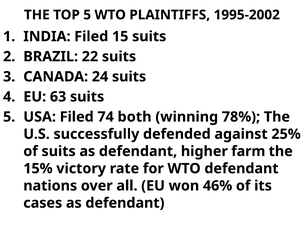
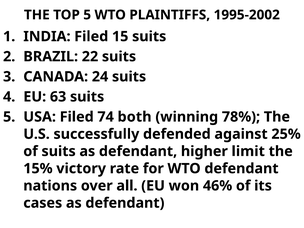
farm: farm -> limit
